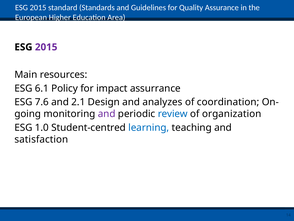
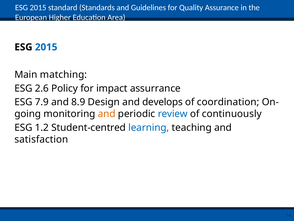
2015 at (46, 47) colour: purple -> blue
resources: resources -> matching
6.1: 6.1 -> 2.6
7.6: 7.6 -> 7.9
2.1: 2.1 -> 8.9
analyzes: analyzes -> develops
and at (107, 114) colour: purple -> orange
organization: organization -> continuously
1.0: 1.0 -> 1.2
